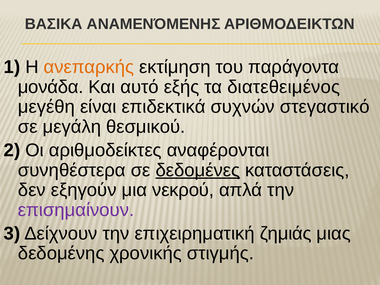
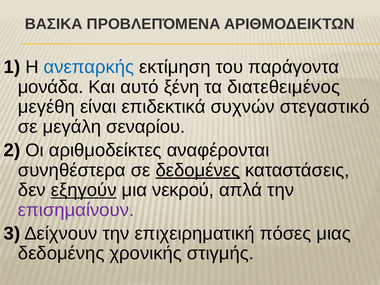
ΑΝΑΜΕΝΌΜΕΝΗΣ: ΑΝΑΜΕΝΌΜΕΝΗΣ -> ΠΡΟΒΛΕΠΌΜΕΝΑ
ανεπαρκής colour: orange -> blue
εξής: εξής -> ξένη
θεσμικού: θεσμικού -> σεναρίου
εξηγούν underline: none -> present
ζημιάς: ζημιάς -> πόσες
